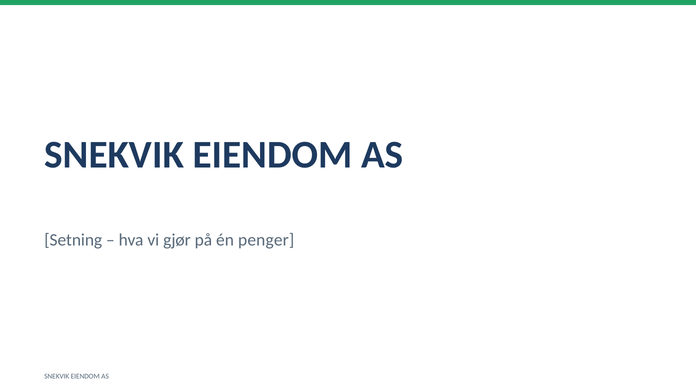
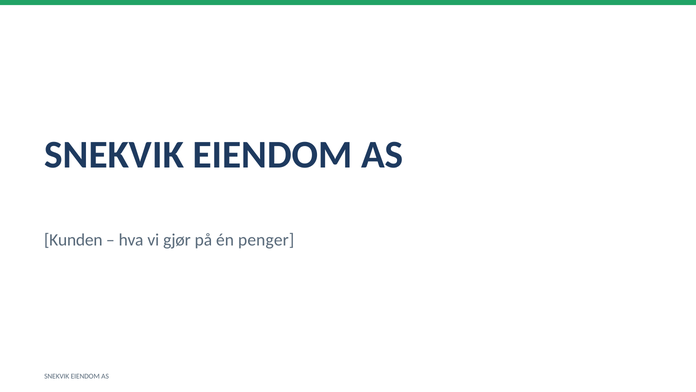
Setning: Setning -> Kunden
